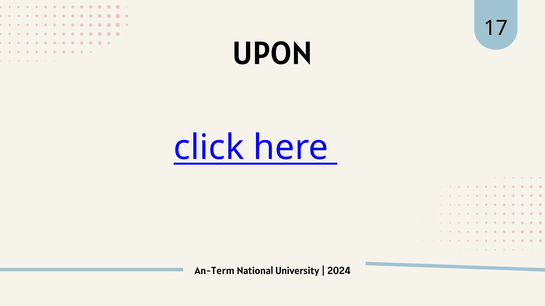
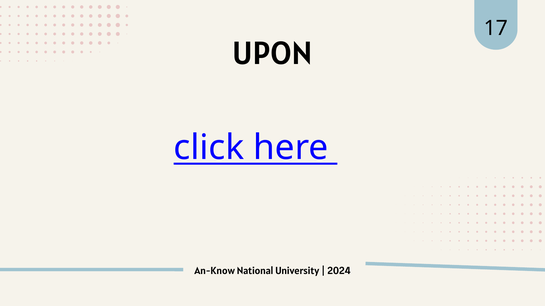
An-Term: An-Term -> An-Know
